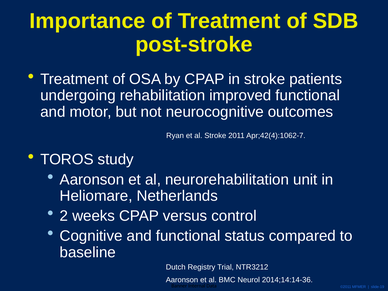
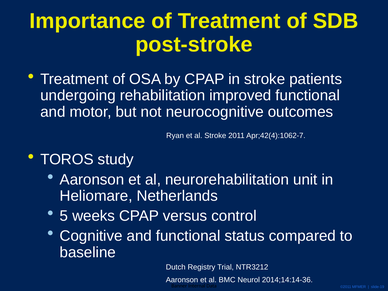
2: 2 -> 5
